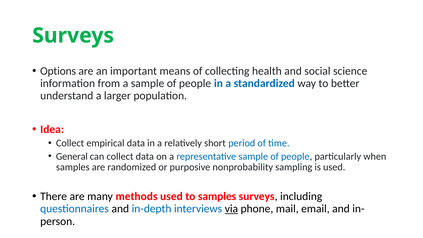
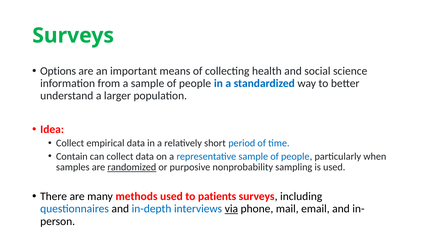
General: General -> Contain
randomized underline: none -> present
to samples: samples -> patients
